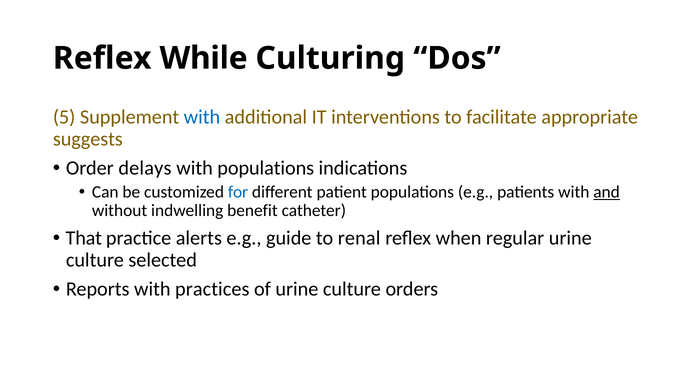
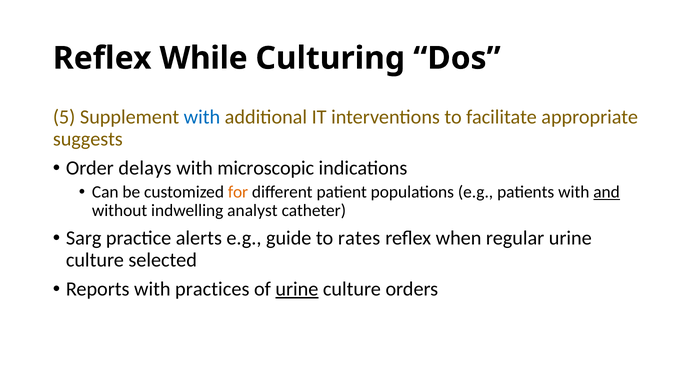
with populations: populations -> microscopic
for colour: blue -> orange
benefit: benefit -> analyst
That: That -> Sarg
renal: renal -> rates
urine at (297, 289) underline: none -> present
